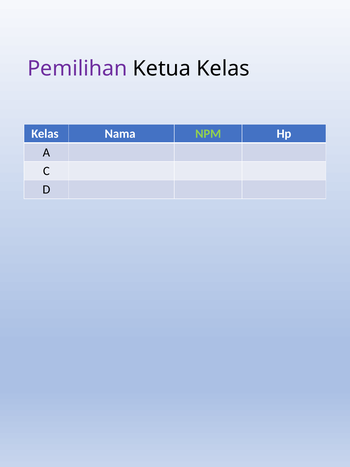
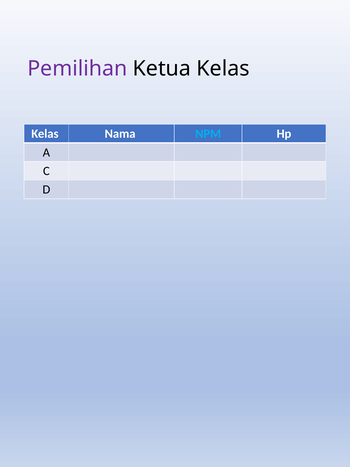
NPM colour: light green -> light blue
